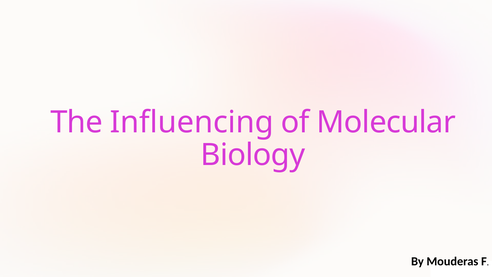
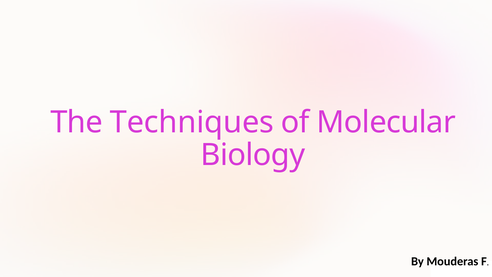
Influencing: Influencing -> Techniques
